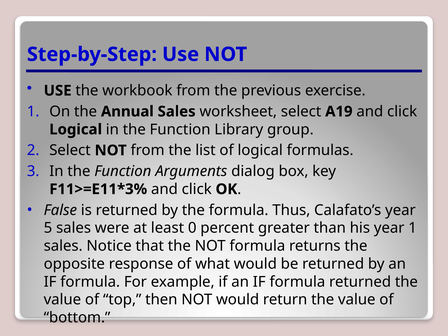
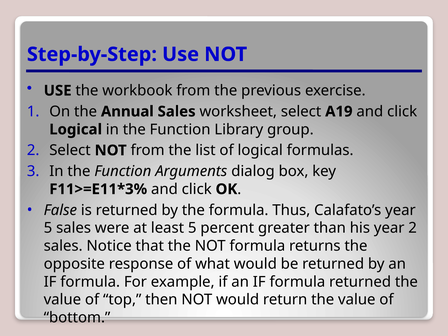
least 0: 0 -> 5
year 1: 1 -> 2
